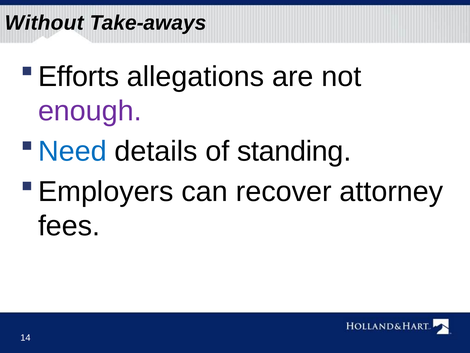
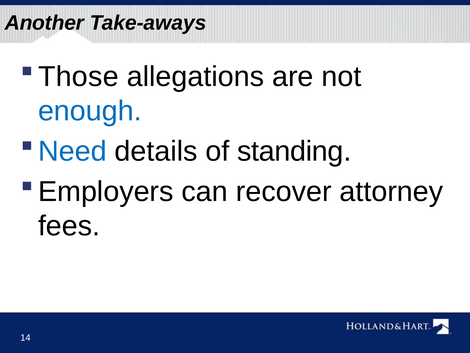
Without: Without -> Another
Efforts: Efforts -> Those
enough colour: purple -> blue
